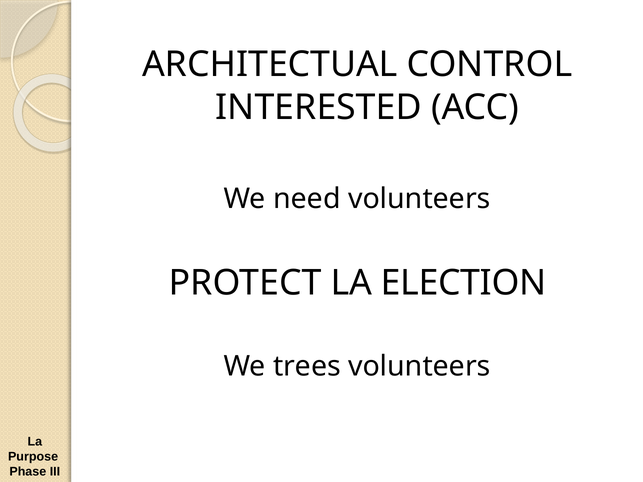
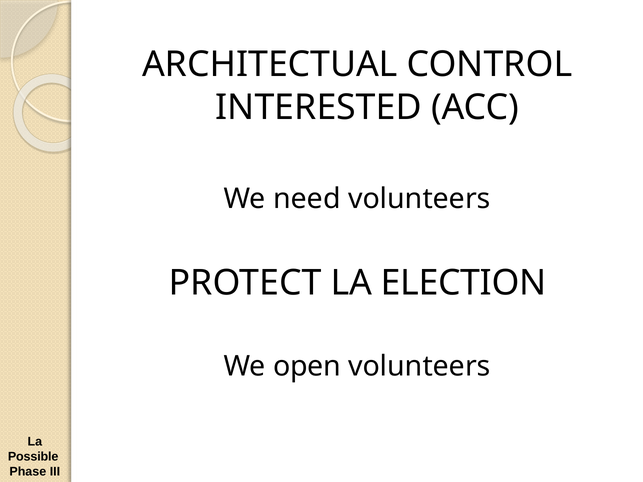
trees: trees -> open
Purpose: Purpose -> Possible
